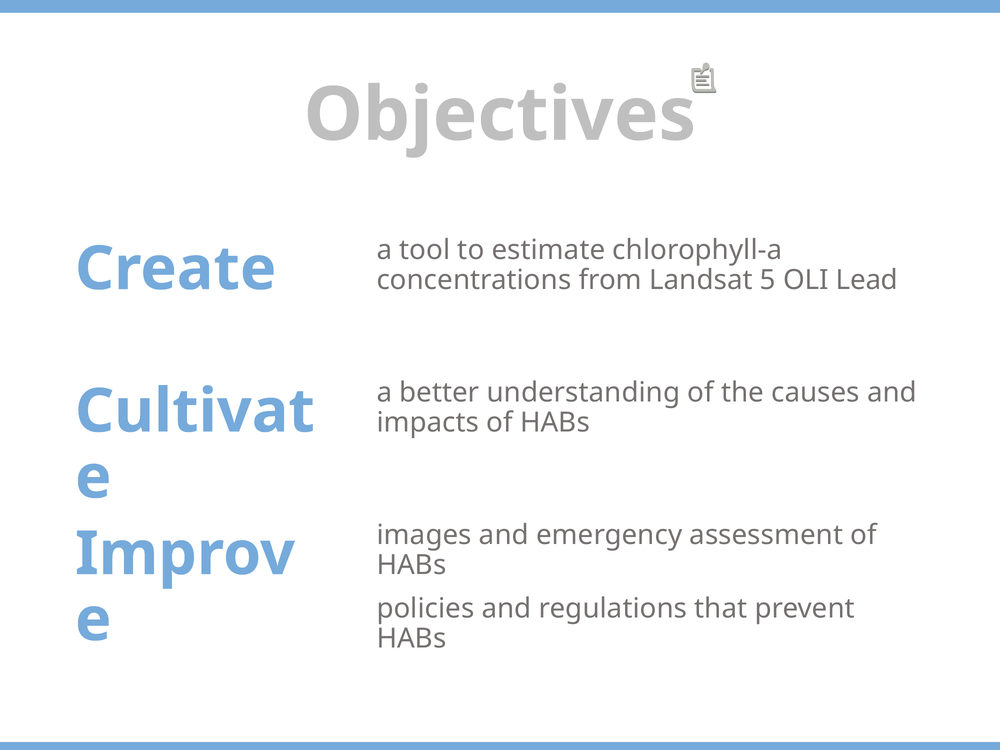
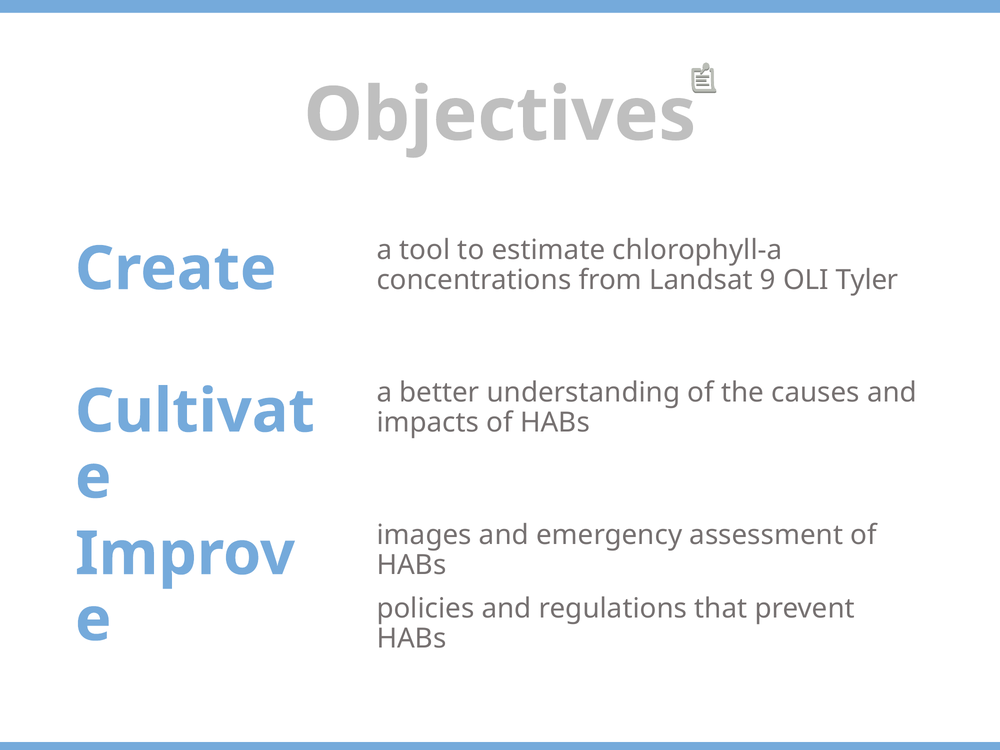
5: 5 -> 9
Lead: Lead -> Tyler
